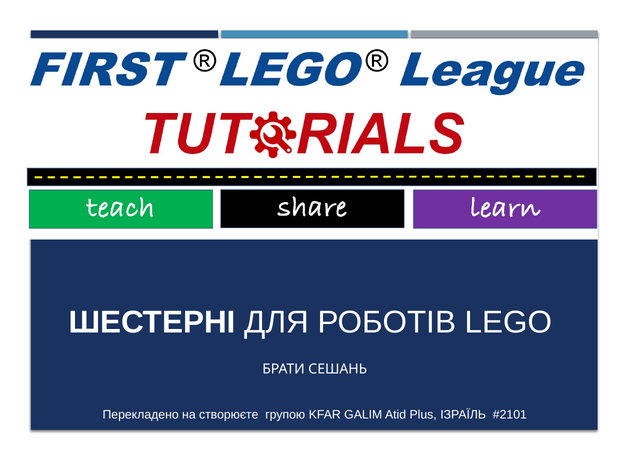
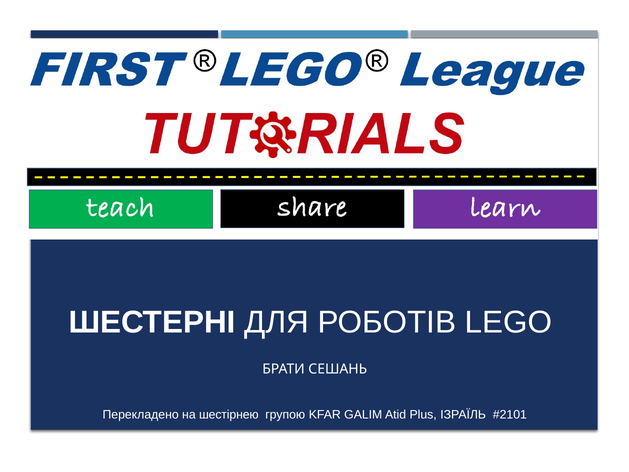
створюєте: створюєте -> шестірнею
